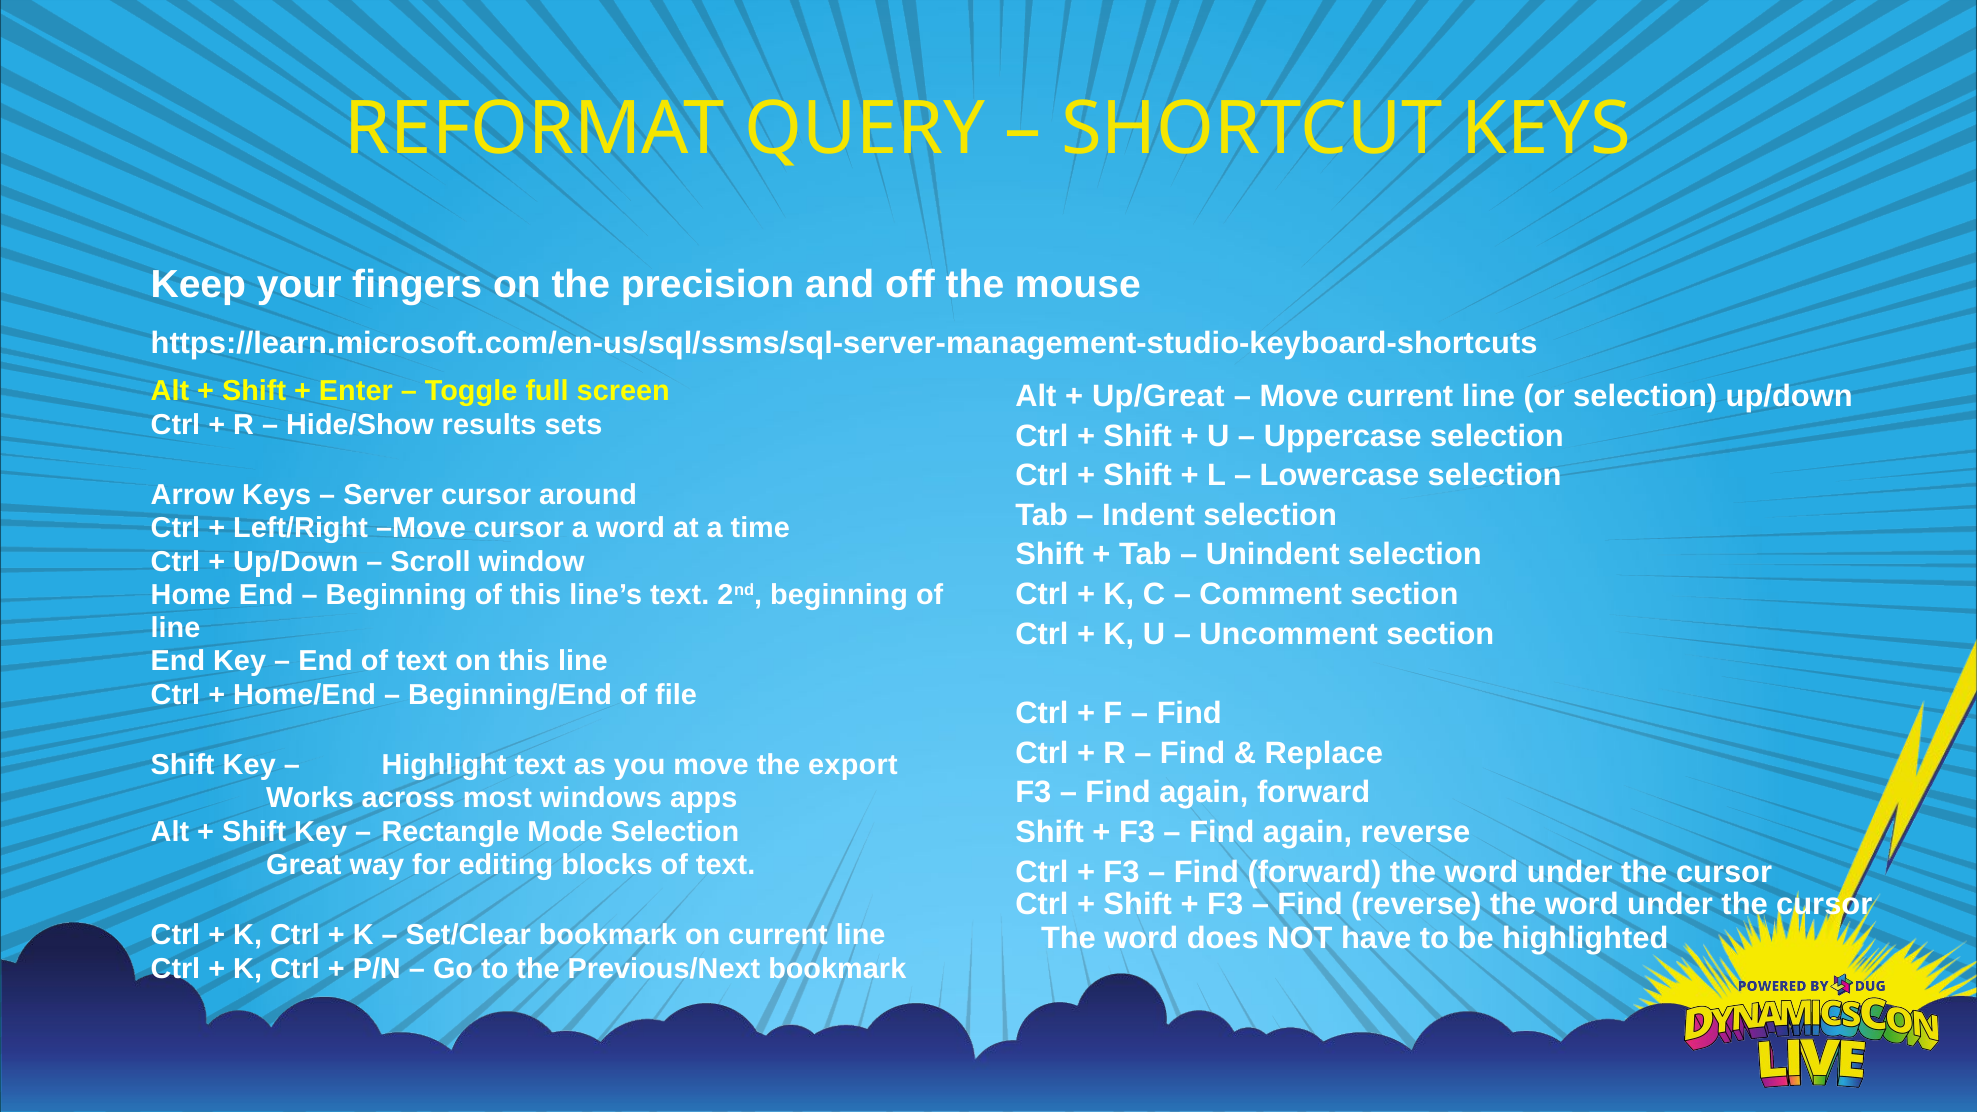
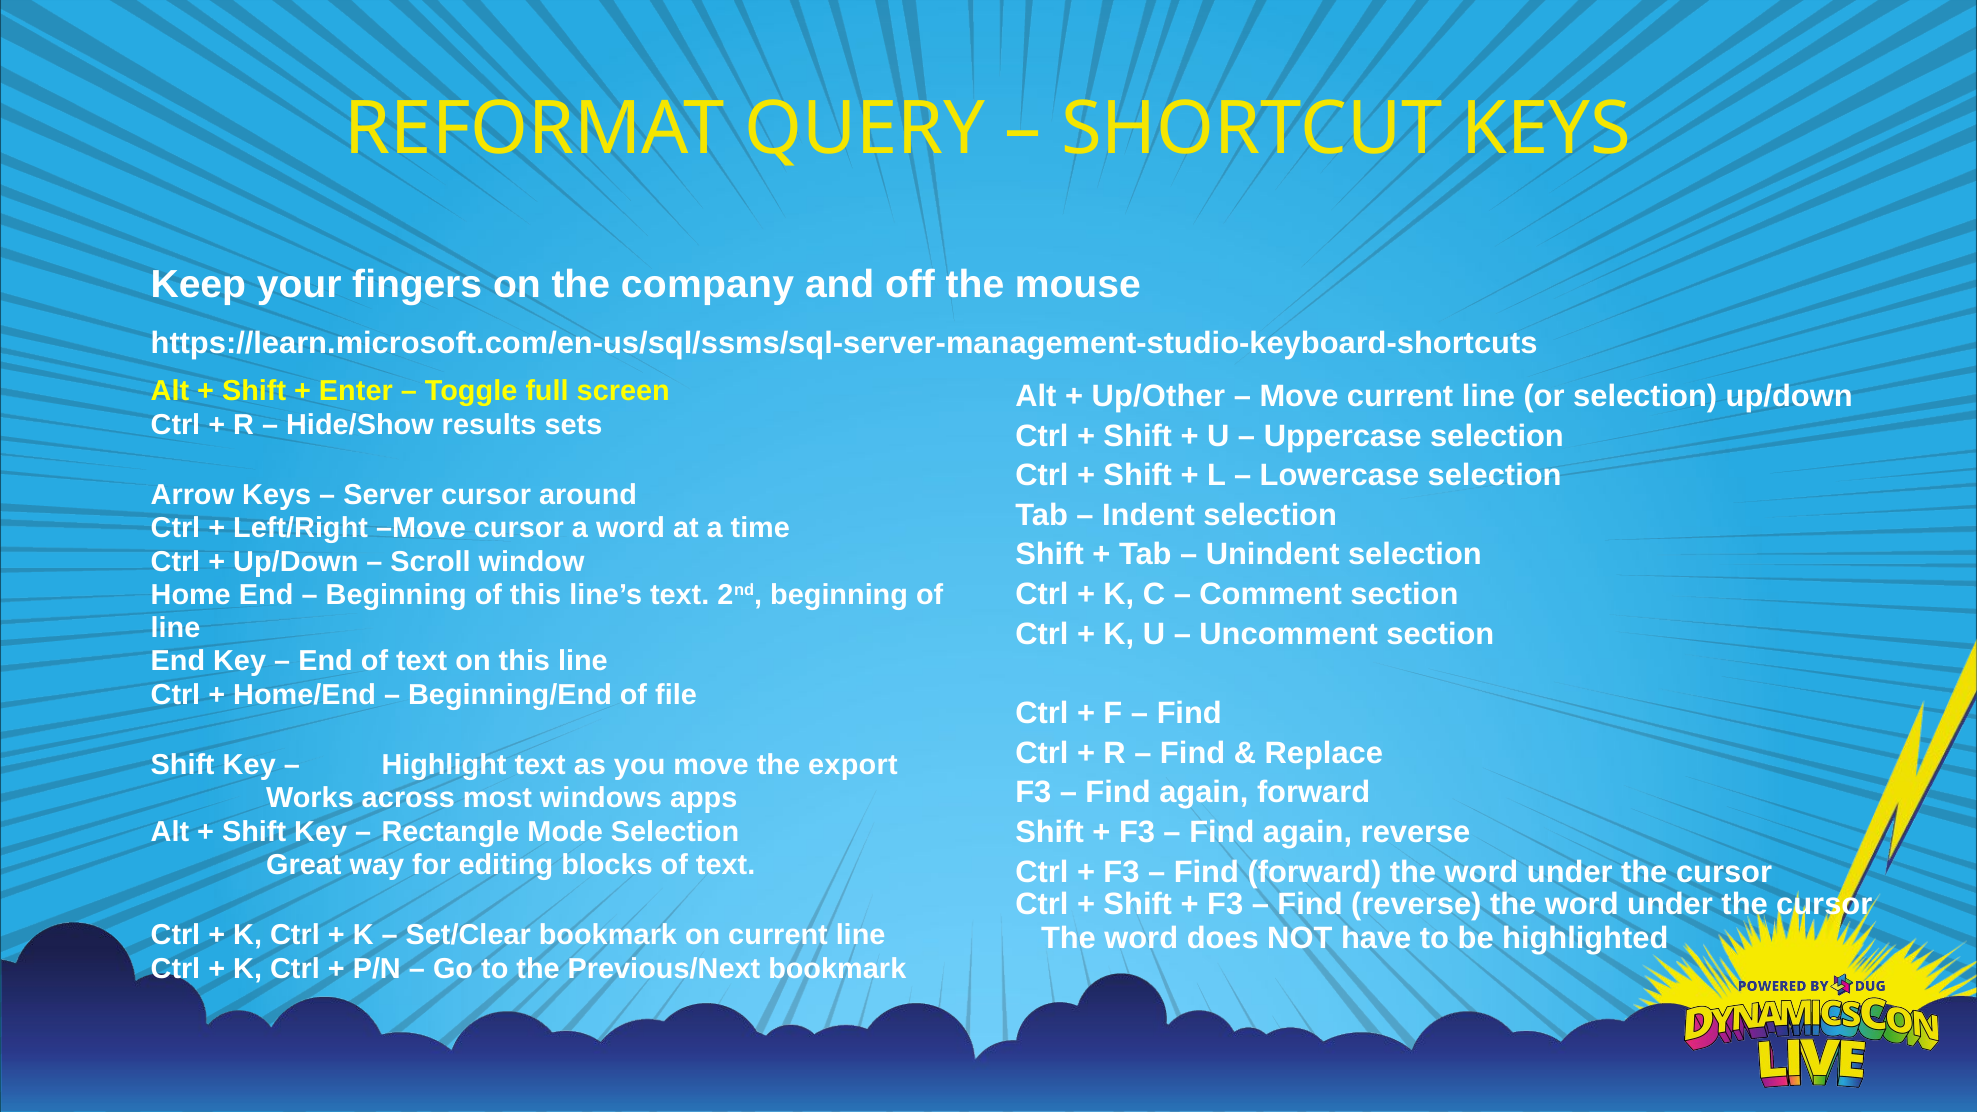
precision: precision -> company
Up/Great: Up/Great -> Up/Other
